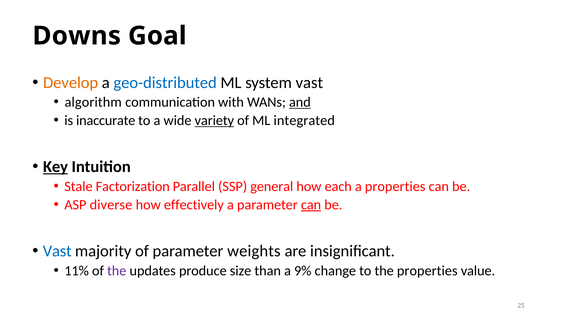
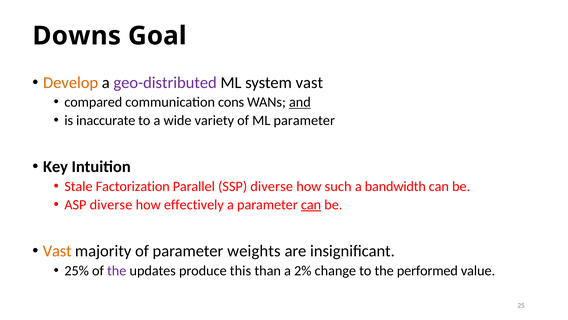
geo-distributed colour: blue -> purple
algorithm: algorithm -> compared
with: with -> cons
variety underline: present -> none
ML integrated: integrated -> parameter
Key underline: present -> none
SSP general: general -> diverse
each: each -> such
a properties: properties -> bandwidth
Vast at (57, 251) colour: blue -> orange
11%: 11% -> 25%
size: size -> this
9%: 9% -> 2%
the properties: properties -> performed
